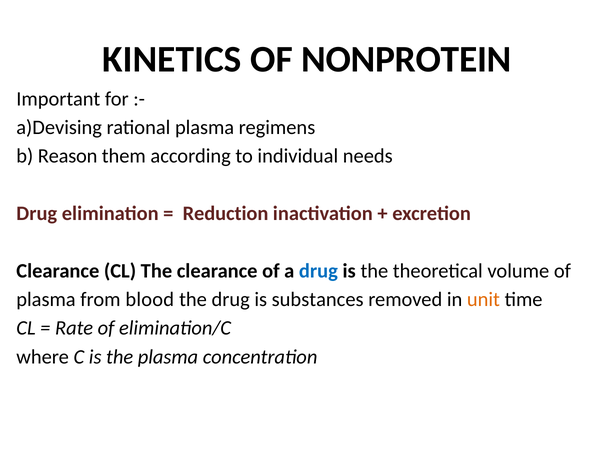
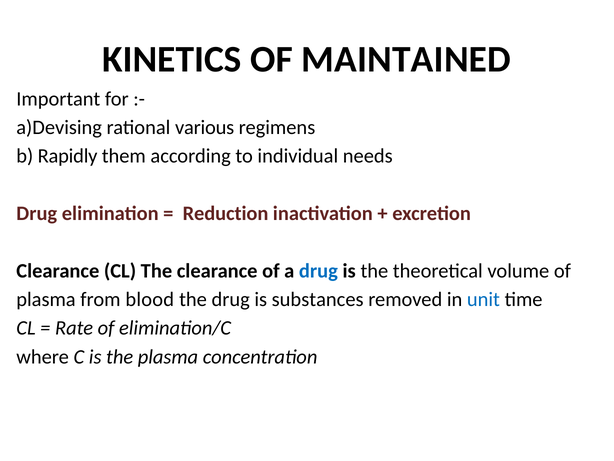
NONPROTEIN: NONPROTEIN -> MAINTAINED
rational plasma: plasma -> various
Reason: Reason -> Rapidly
unit colour: orange -> blue
